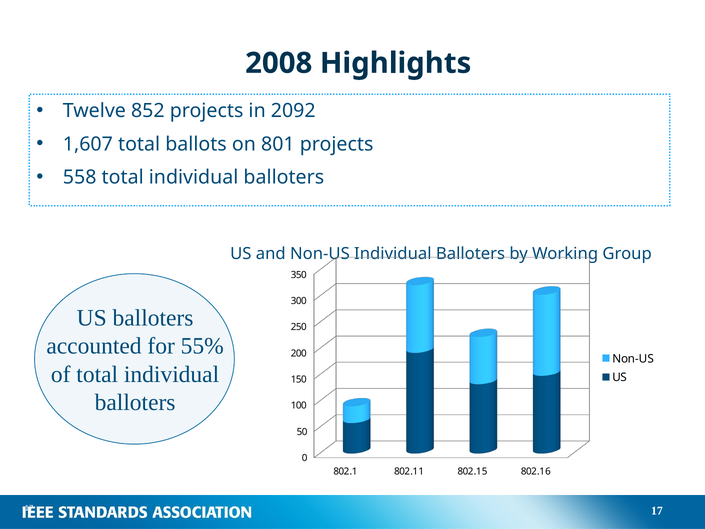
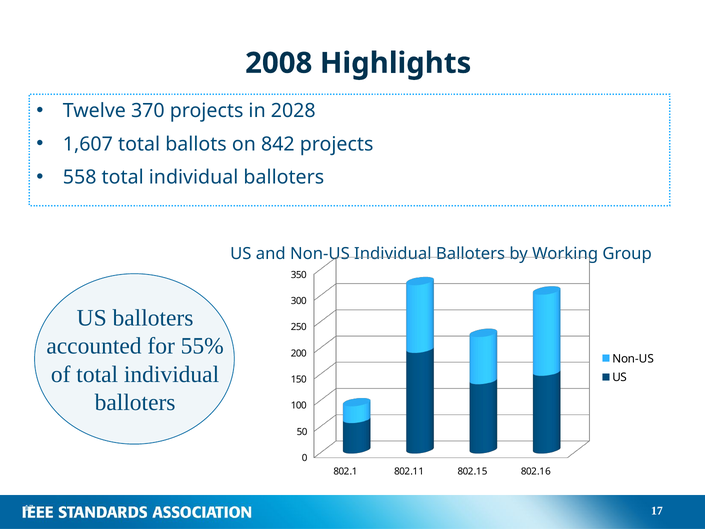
852: 852 -> 370
2092: 2092 -> 2028
801: 801 -> 842
